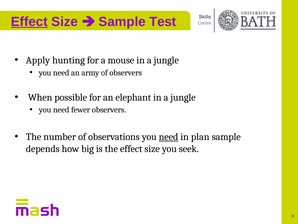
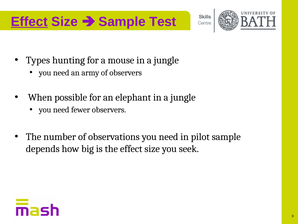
Apply: Apply -> Types
need at (169, 137) underline: present -> none
plan: plan -> pilot
